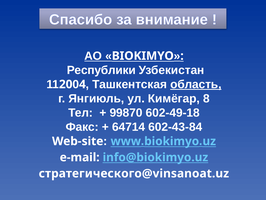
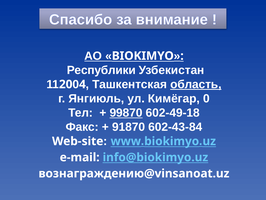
Кимёгар 8: 8 -> 0
99870 underline: none -> present
64714: 64714 -> 91870
стратегического@vinsanoat.uz: стратегического@vinsanoat.uz -> вознаграждению@vinsanoat.uz
